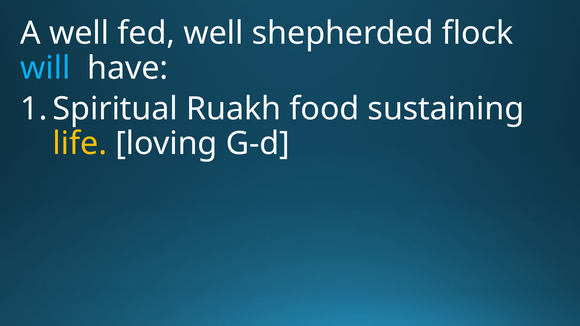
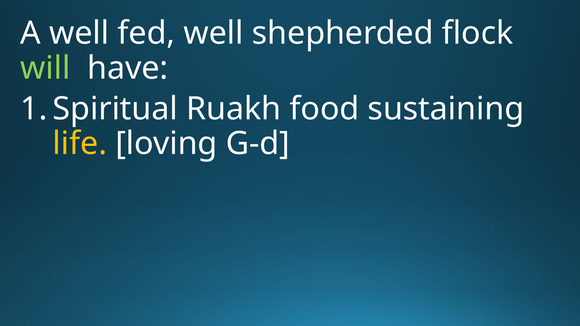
will colour: light blue -> light green
